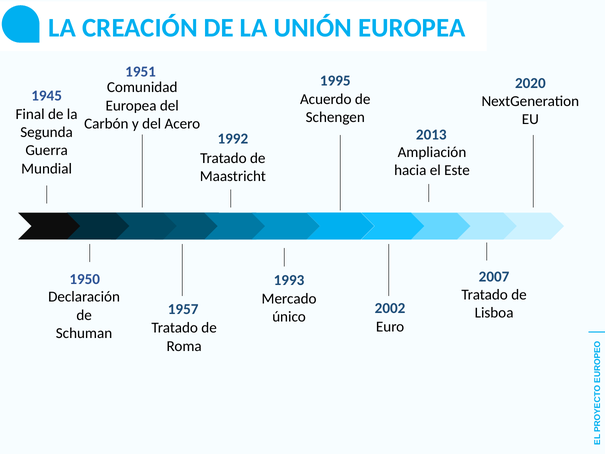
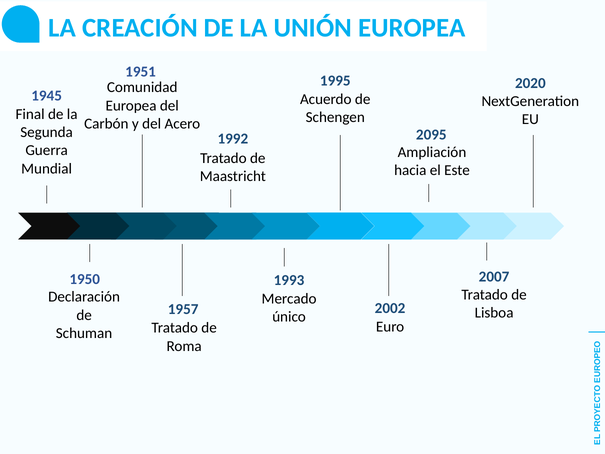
2013: 2013 -> 2095
